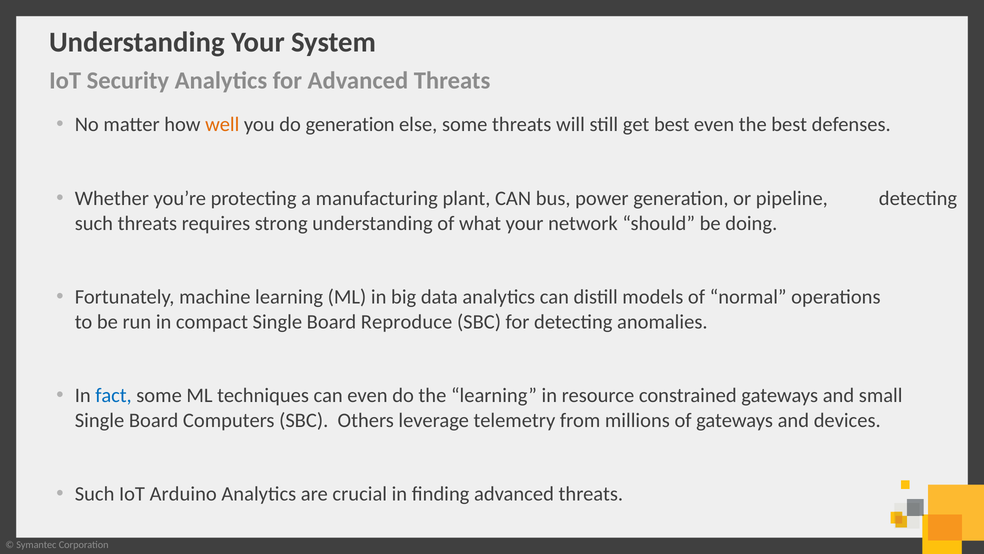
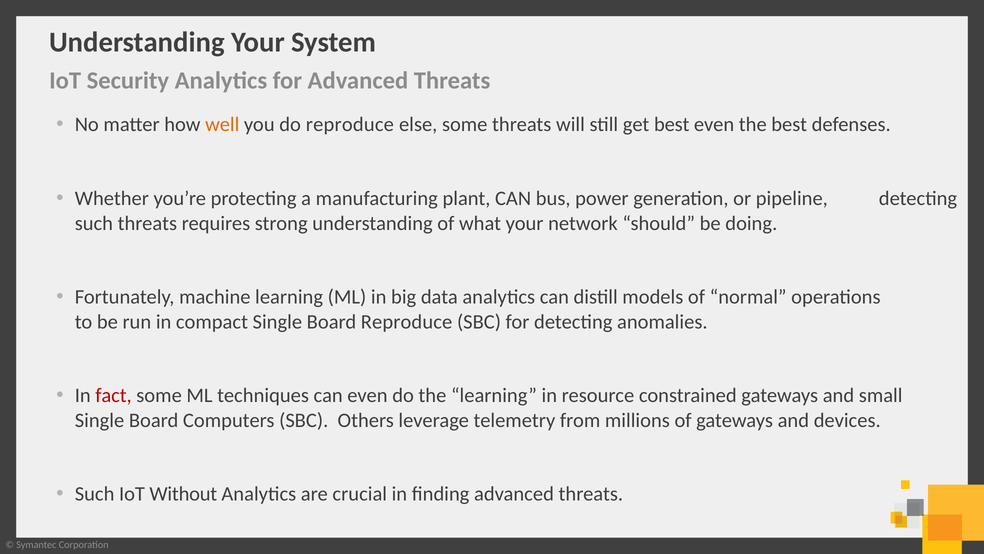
do generation: generation -> reproduce
fact colour: blue -> red
Arduino: Arduino -> Without
